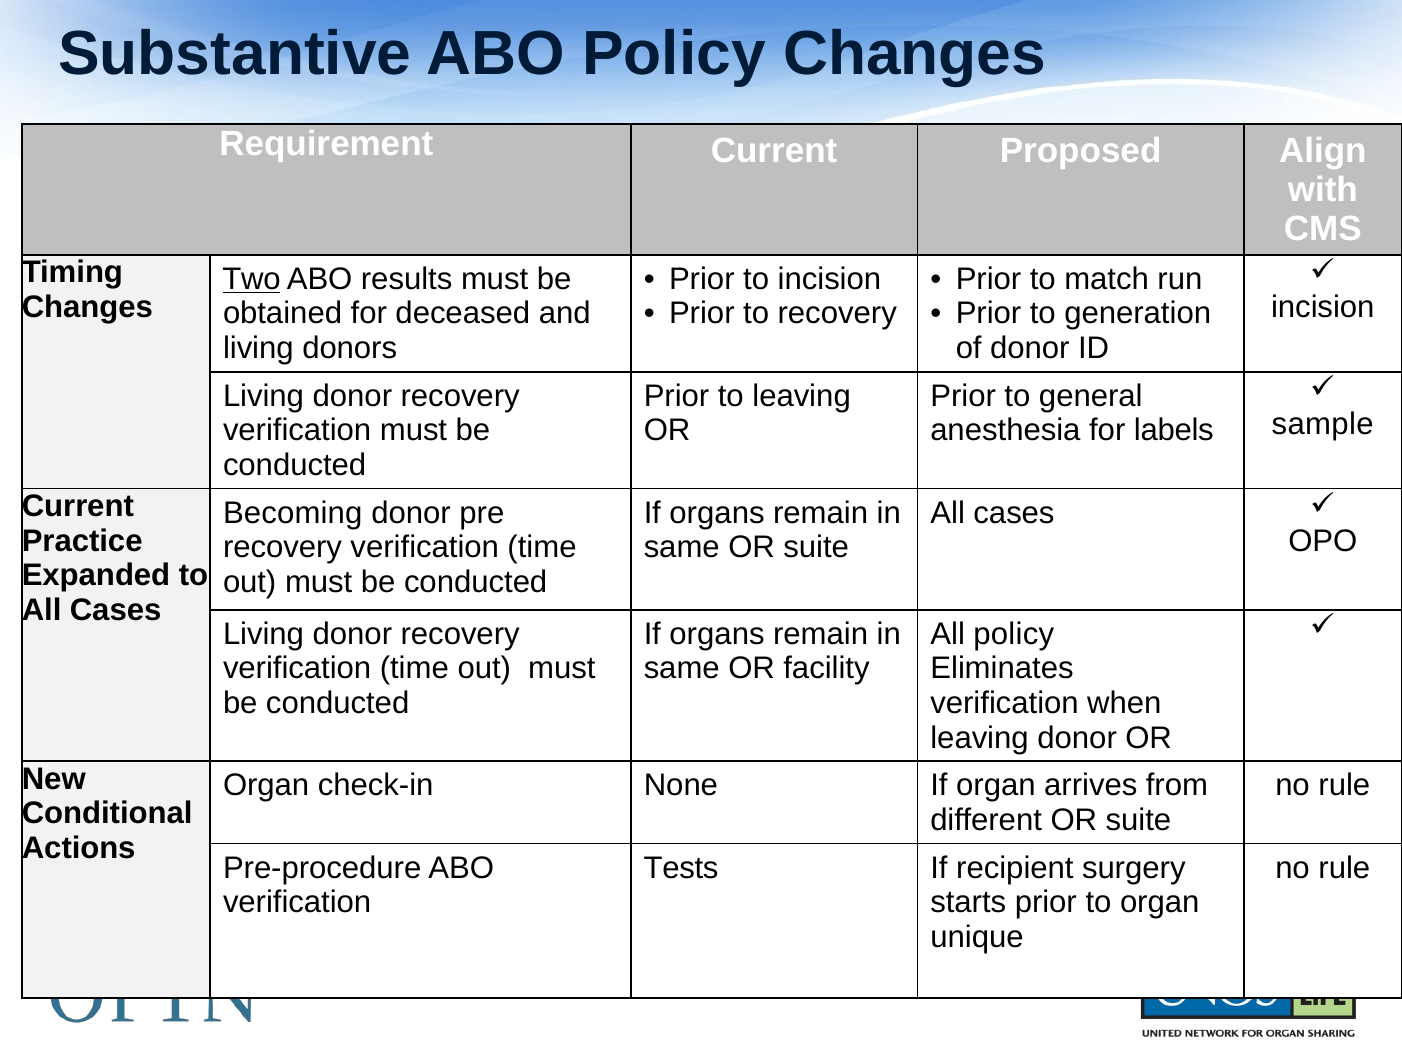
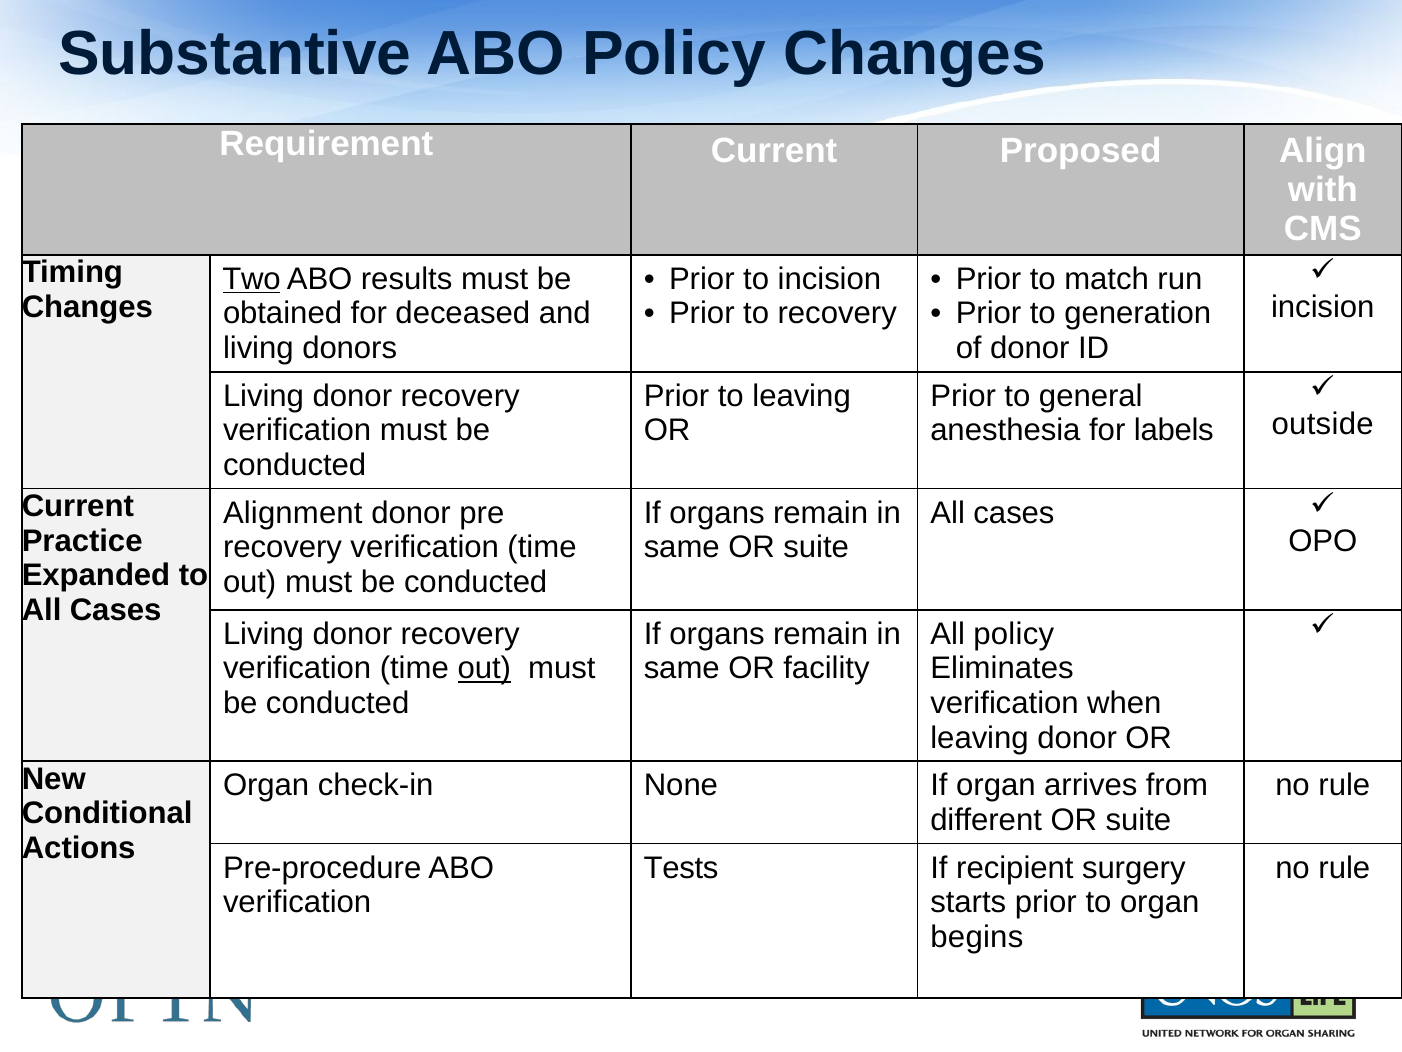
sample: sample -> outside
Becoming: Becoming -> Alignment
out at (484, 668) underline: none -> present
unique: unique -> begins
